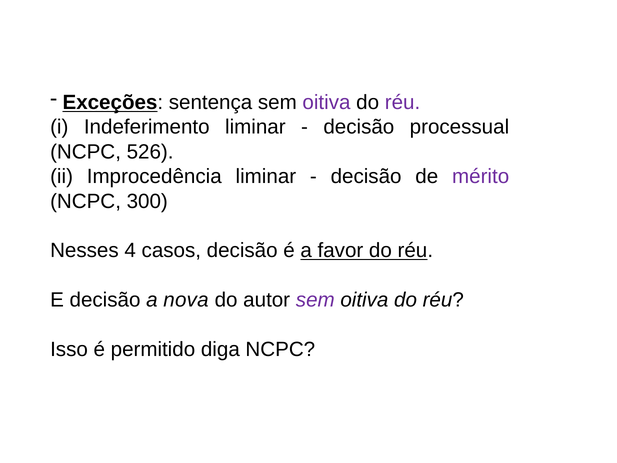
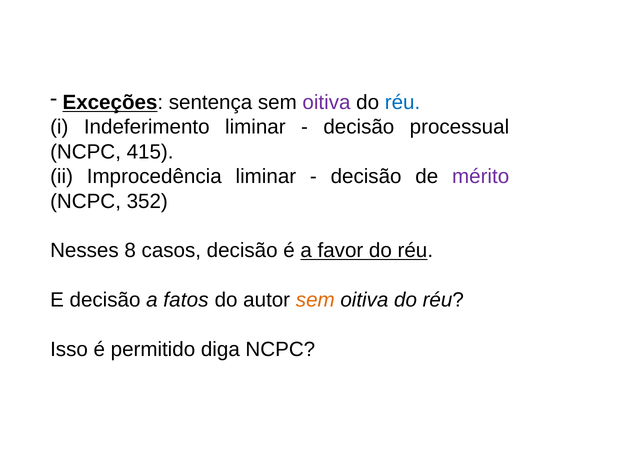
réu at (403, 102) colour: purple -> blue
526: 526 -> 415
300: 300 -> 352
4: 4 -> 8
nova: nova -> fatos
sem at (315, 300) colour: purple -> orange
